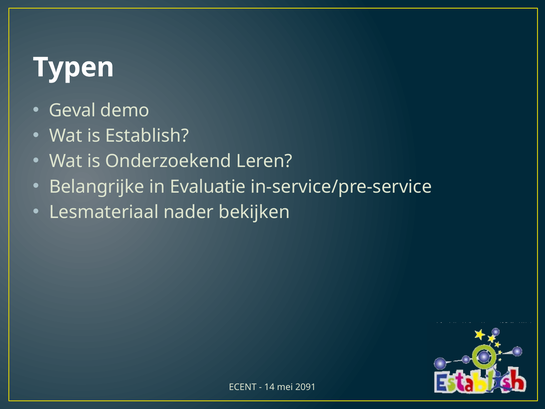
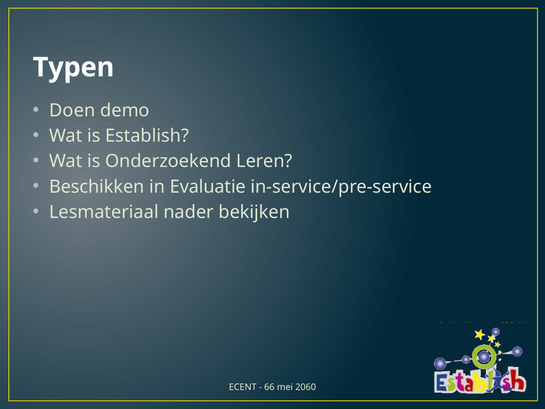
Geval: Geval -> Doen
Belangrijke: Belangrijke -> Beschikken
14: 14 -> 66
2091: 2091 -> 2060
